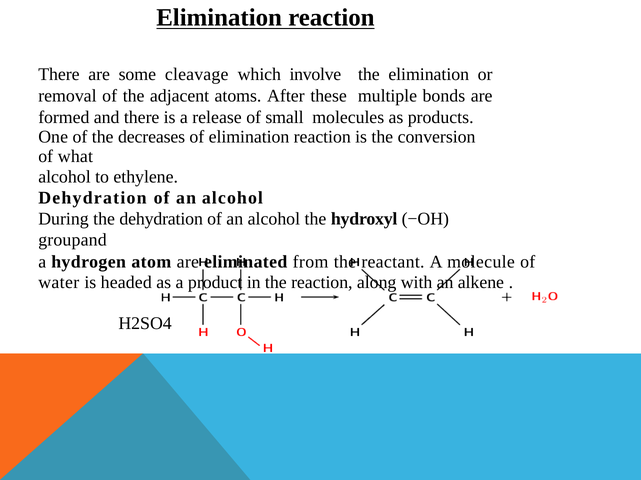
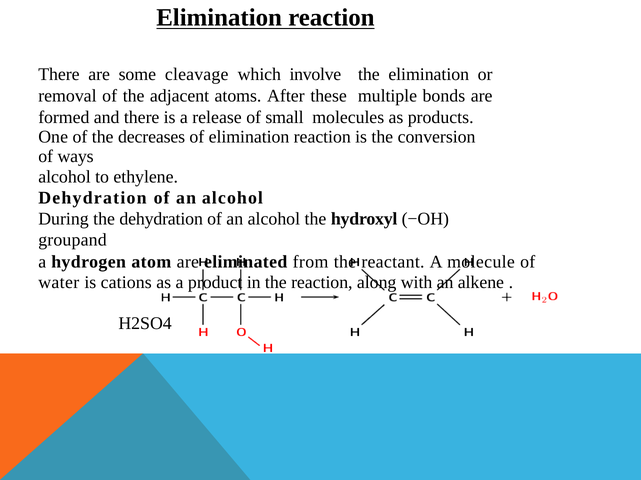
what: what -> ways
headed: headed -> cations
